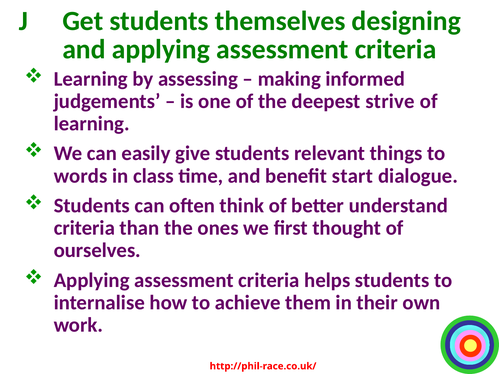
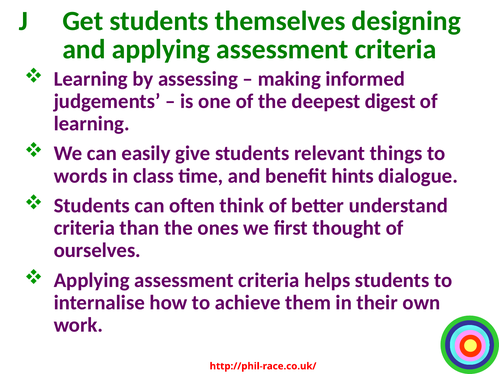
strive: strive -> digest
start: start -> hints
